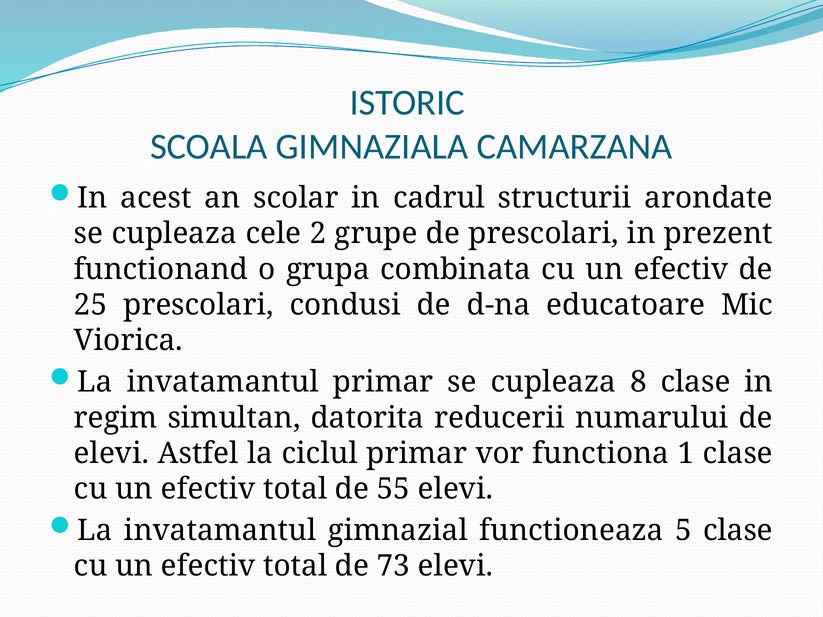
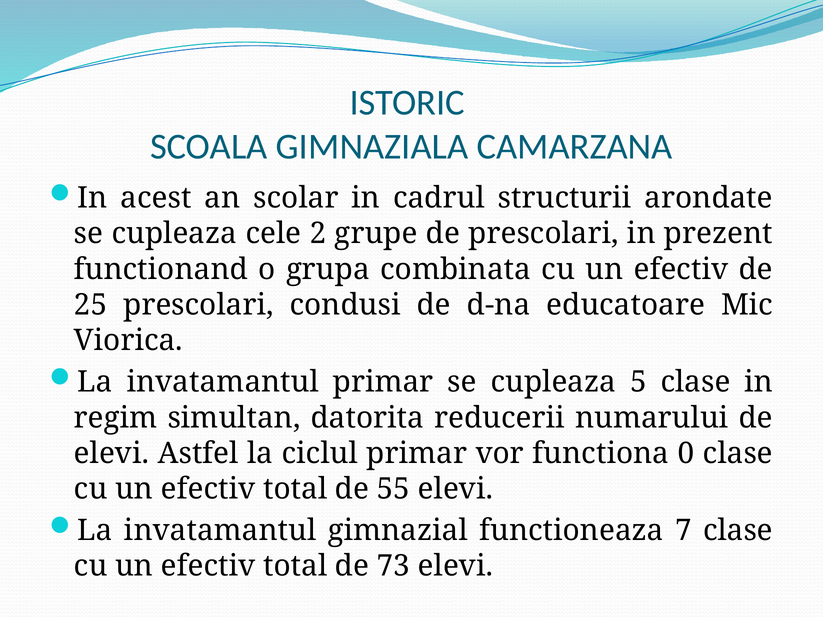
8: 8 -> 5
1: 1 -> 0
5: 5 -> 7
